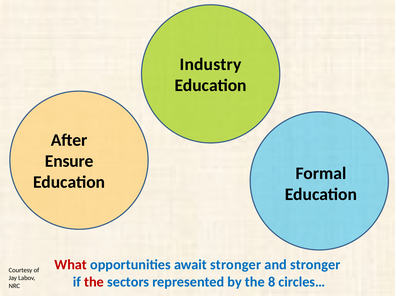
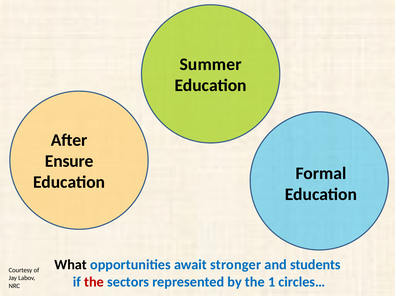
Industry: Industry -> Summer
What colour: red -> black
and stronger: stronger -> students
8: 8 -> 1
